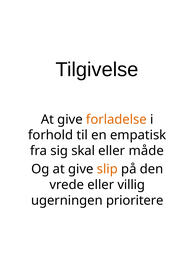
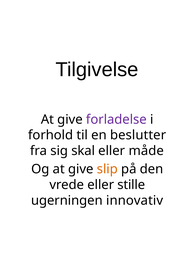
forladelse colour: orange -> purple
empatisk: empatisk -> beslutter
villig: villig -> stille
prioritere: prioritere -> innovativ
